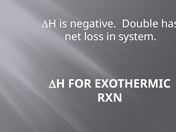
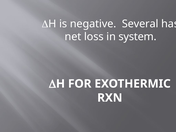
Double: Double -> Several
